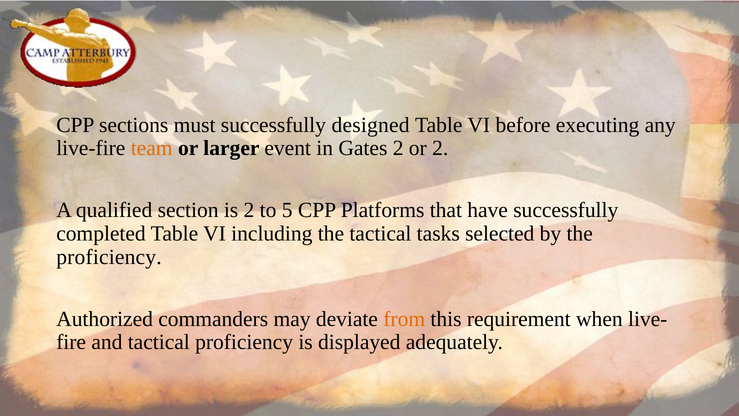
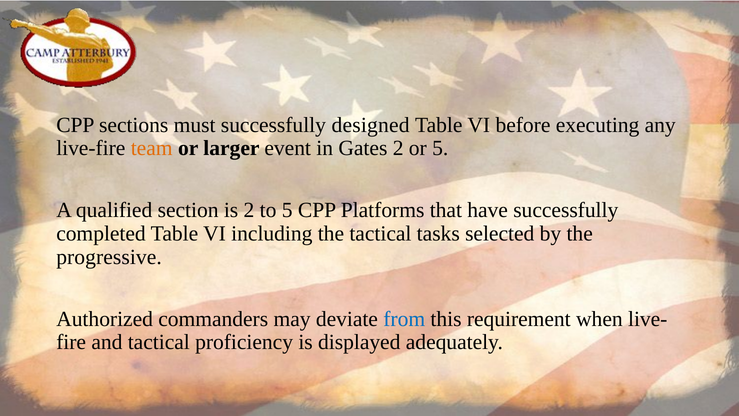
or 2: 2 -> 5
proficiency at (109, 257): proficiency -> progressive
from colour: orange -> blue
